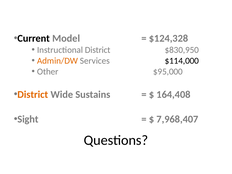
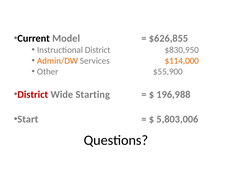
$124,328: $124,328 -> $626,855
$114,000 colour: black -> orange
$95,000: $95,000 -> $55,900
District at (33, 94) colour: orange -> red
Sustains: Sustains -> Starting
164,408: 164,408 -> 196,988
Sight: Sight -> Start
7,968,407: 7,968,407 -> 5,803,006
